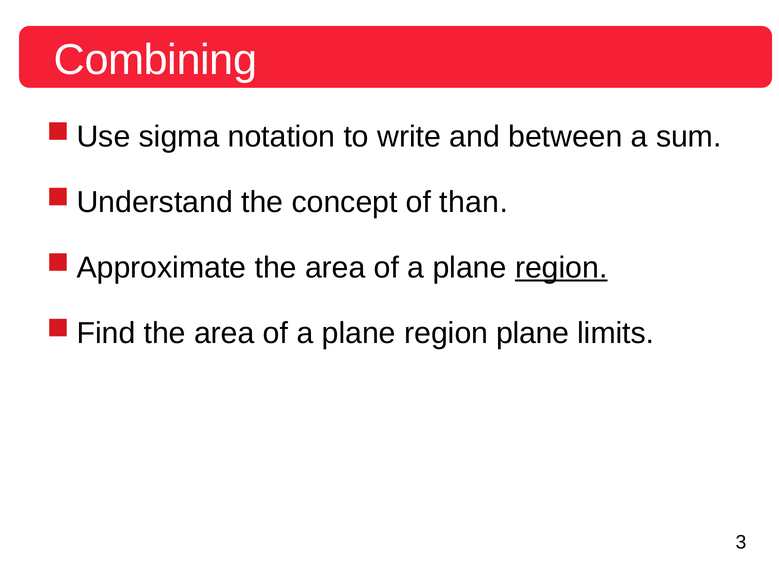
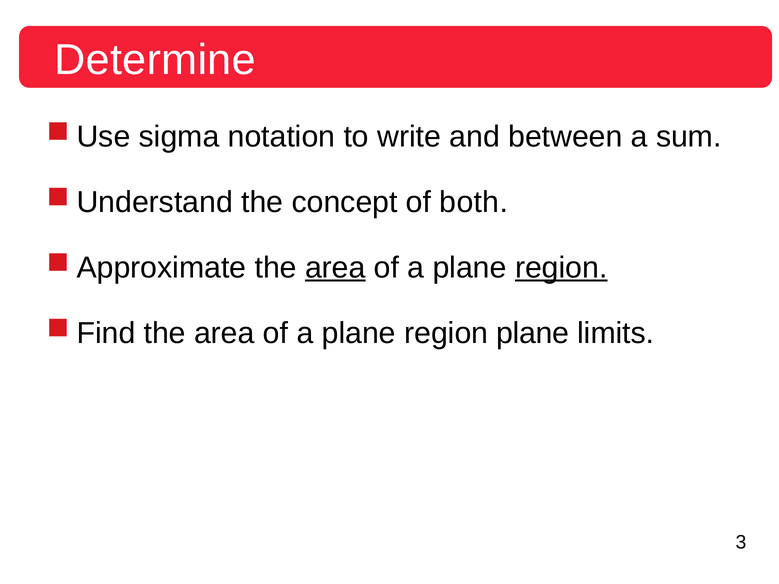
Combining: Combining -> Determine
than: than -> both
area at (335, 268) underline: none -> present
